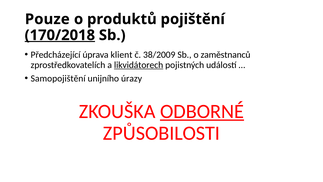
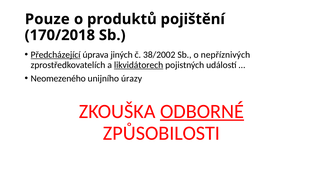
170/2018 underline: present -> none
Předcházející underline: none -> present
klient: klient -> jiných
38/2009: 38/2009 -> 38/2002
zaměstnanců: zaměstnanců -> nepříznivých
Samopojištění: Samopojištění -> Neomezeného
